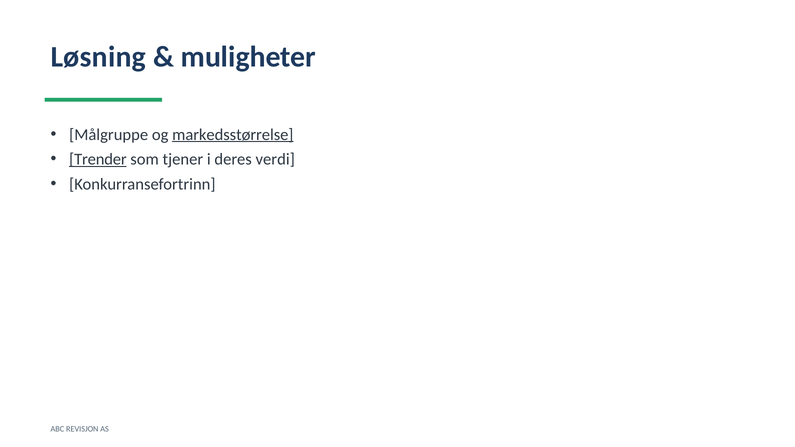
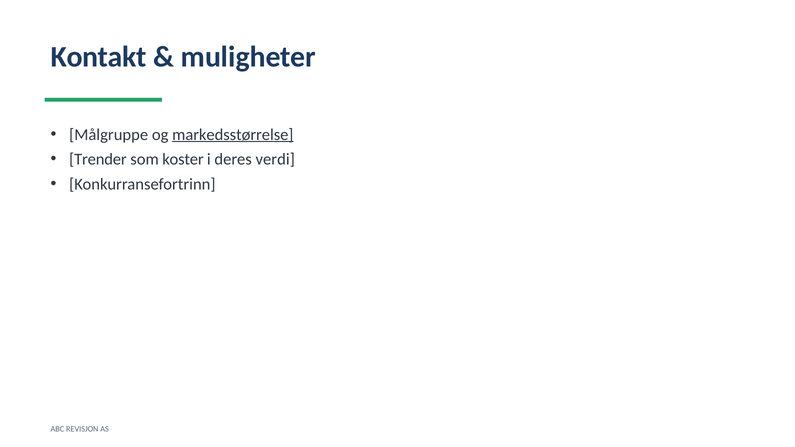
Løsning: Løsning -> Kontakt
Trender underline: present -> none
tjener: tjener -> koster
